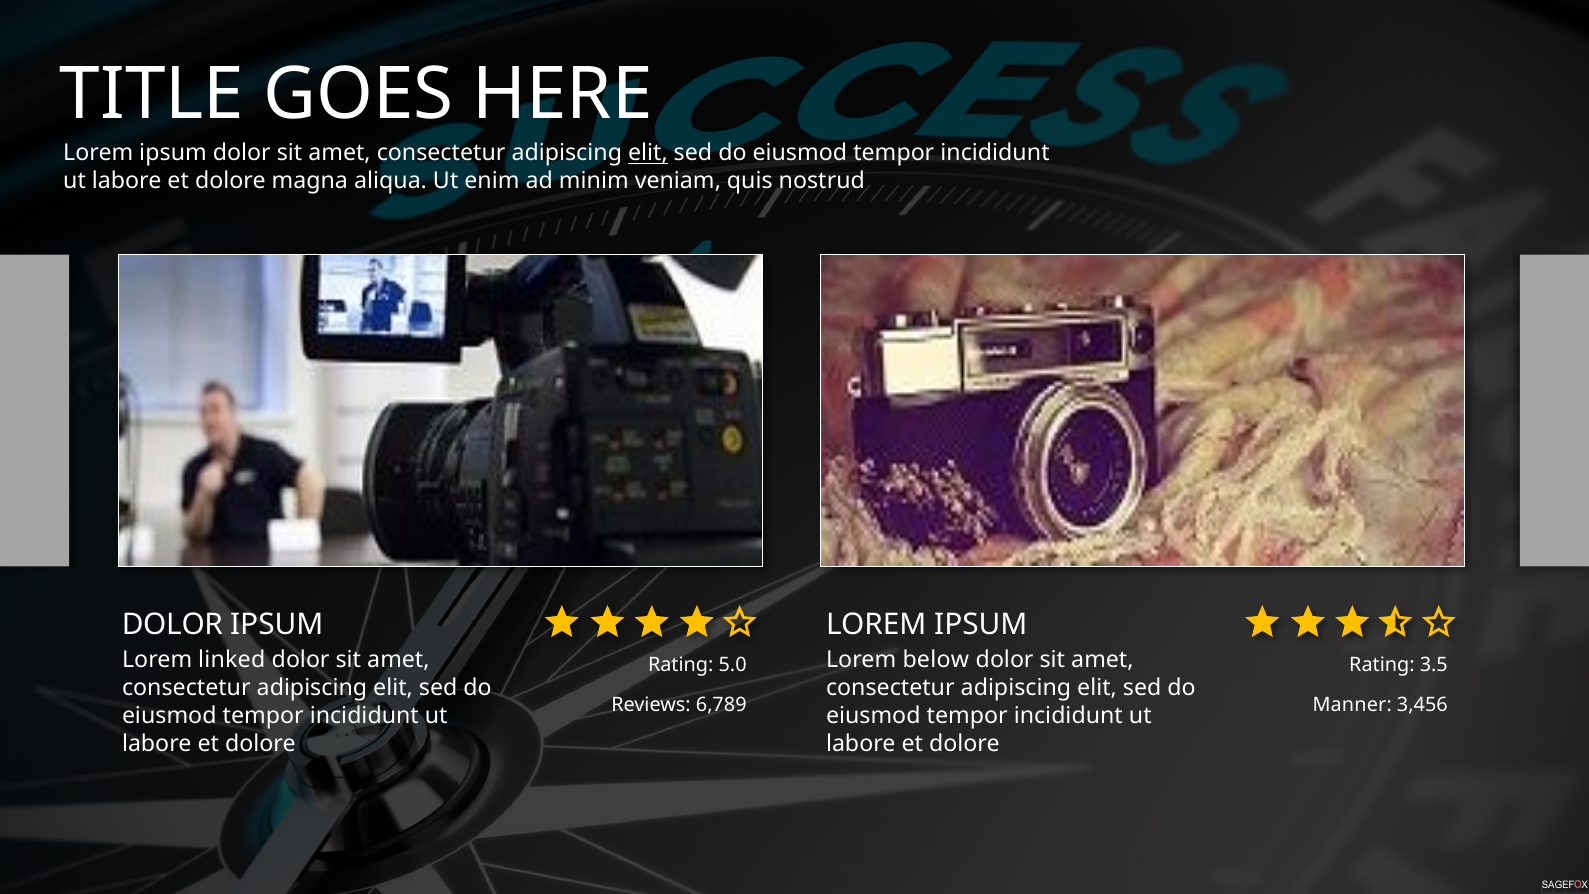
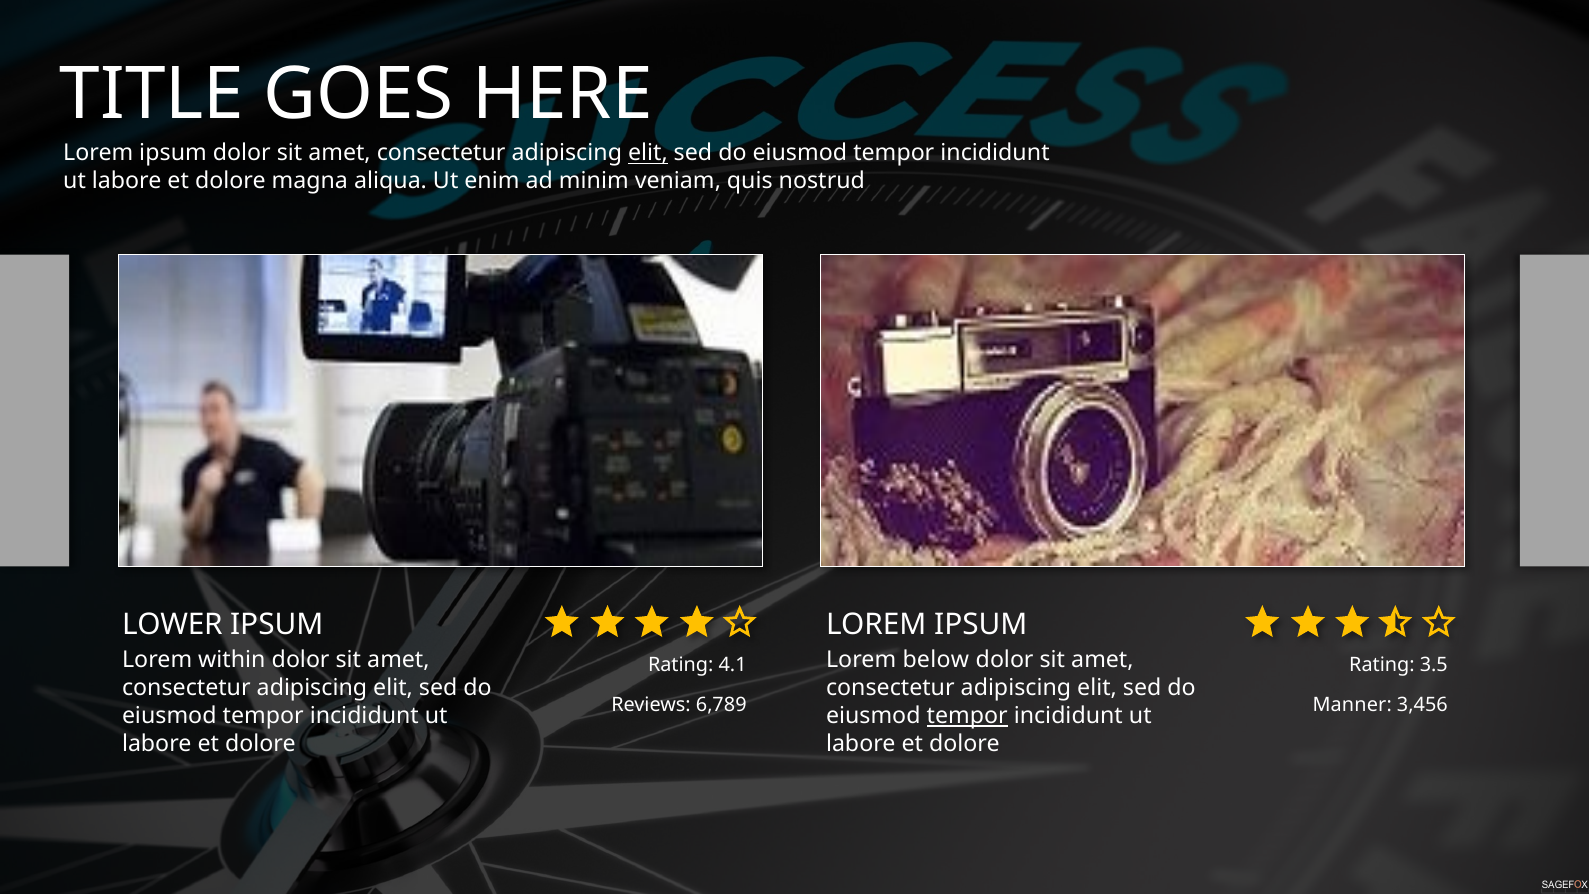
DOLOR at (172, 624): DOLOR -> LOWER
linked: linked -> within
5.0: 5.0 -> 4.1
tempor at (967, 716) underline: none -> present
